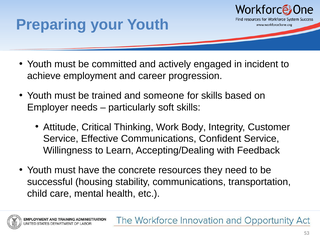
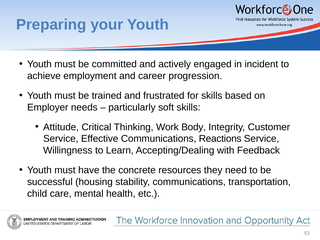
someone: someone -> frustrated
Confident: Confident -> Reactions
